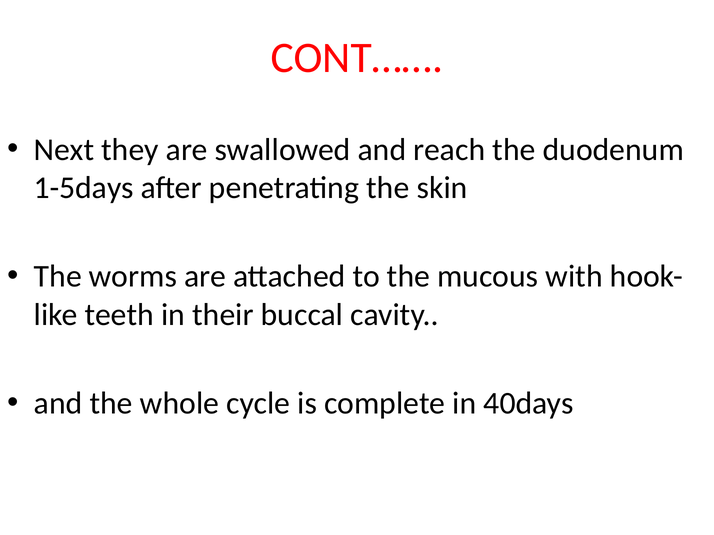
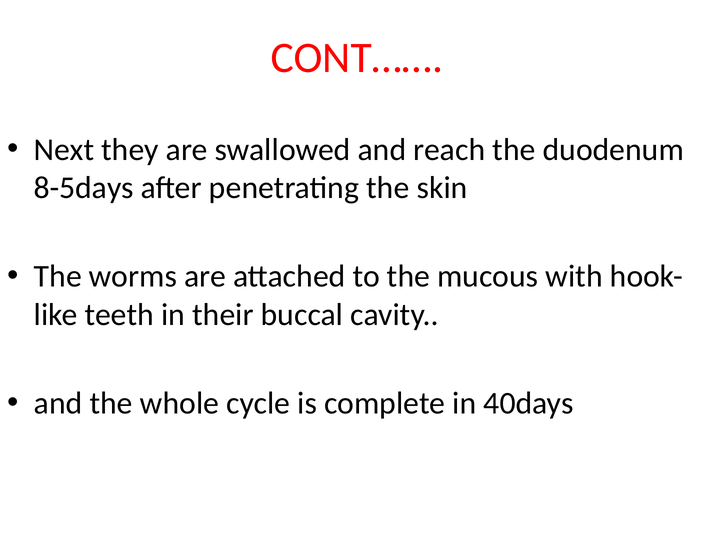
1-5days: 1-5days -> 8-5days
